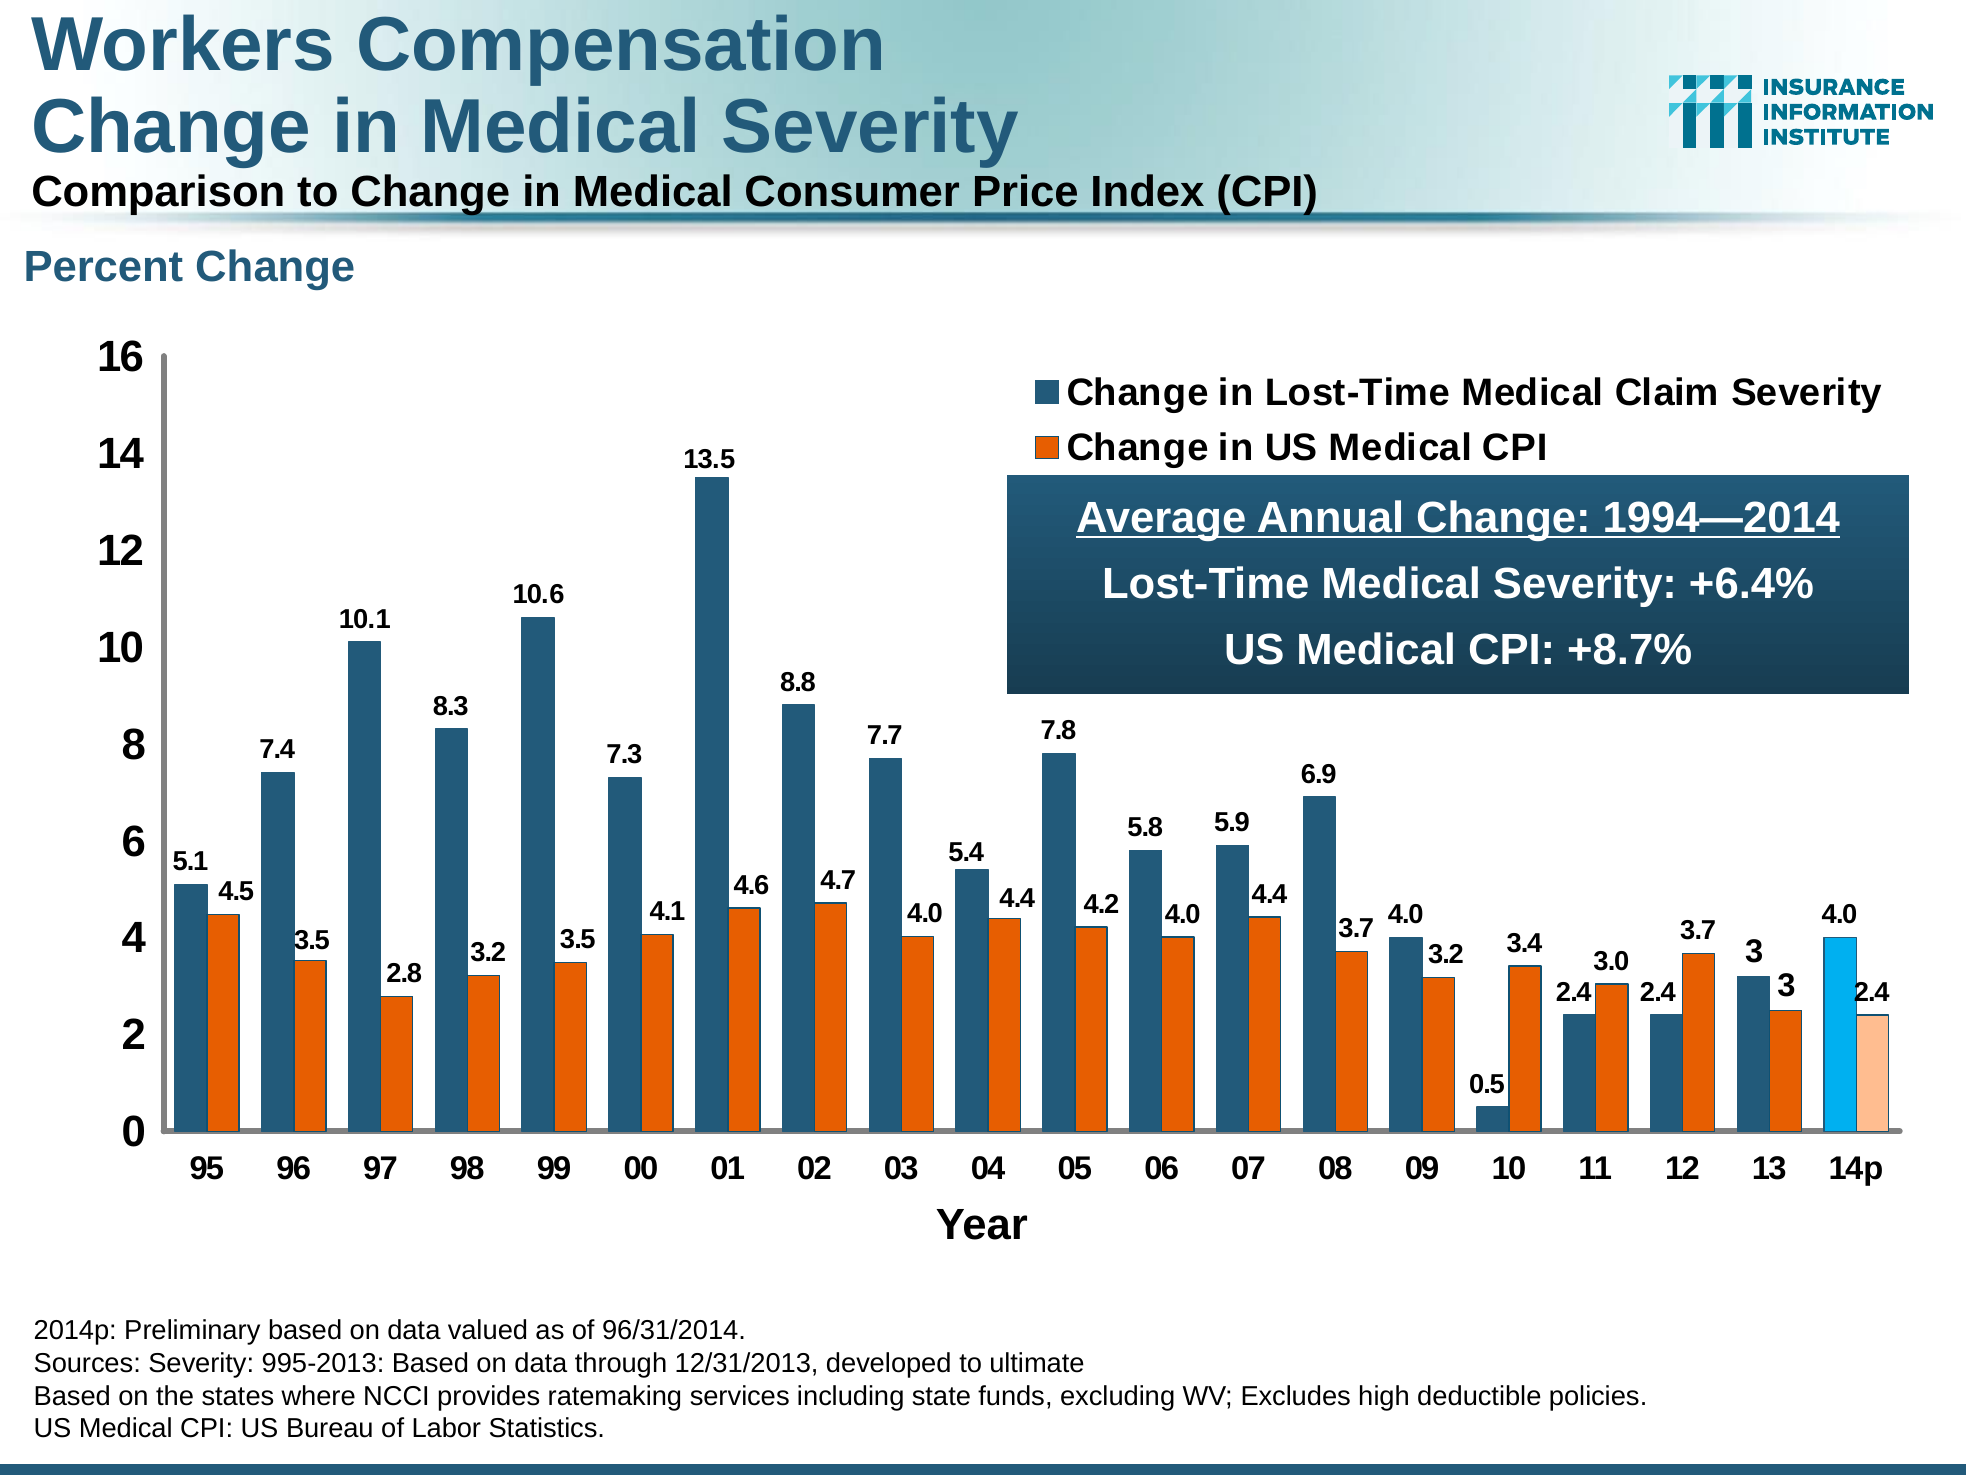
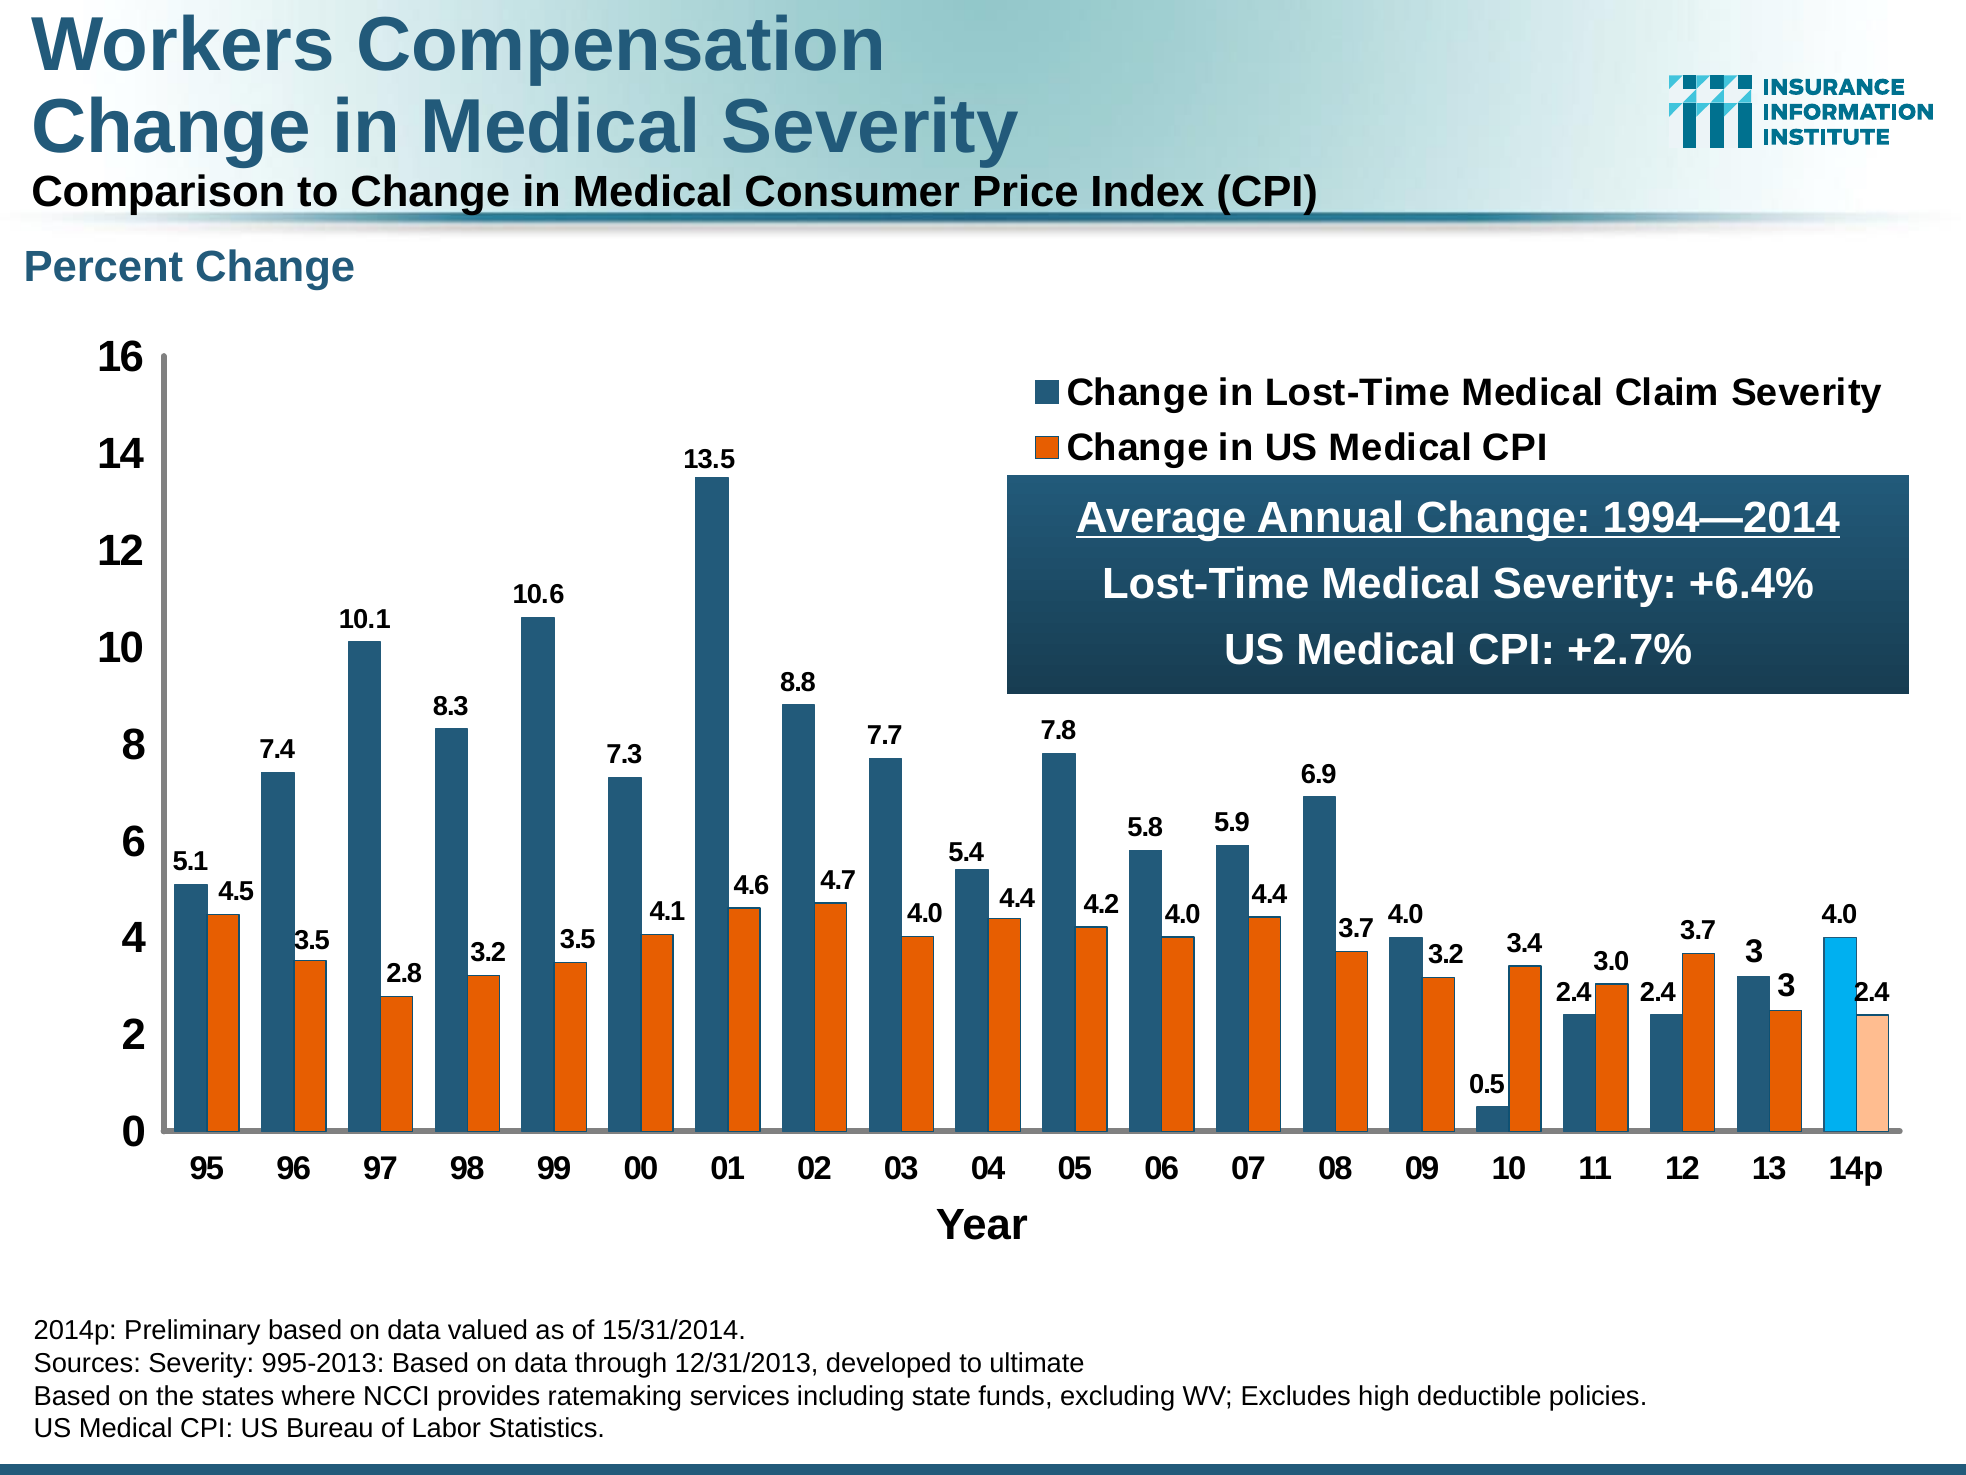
+8.7%: +8.7% -> +2.7%
96/31/2014: 96/31/2014 -> 15/31/2014
